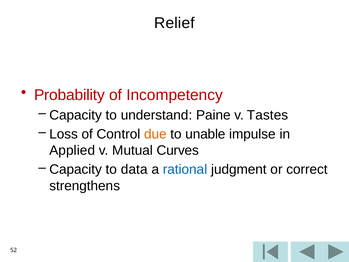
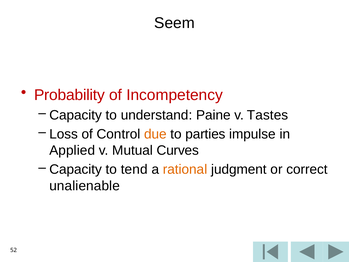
Relief: Relief -> Seem
unable: unable -> parties
data: data -> tend
rational colour: blue -> orange
strengthens: strengthens -> unalienable
